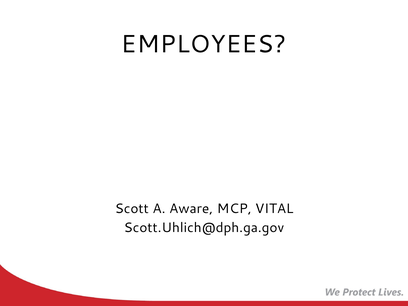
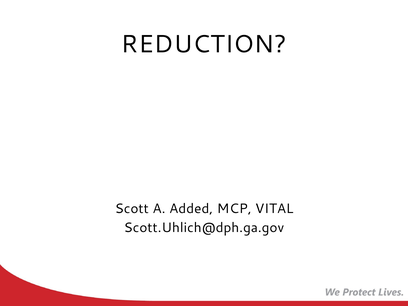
EMPLOYEES: EMPLOYEES -> REDUCTION
Aware: Aware -> Added
